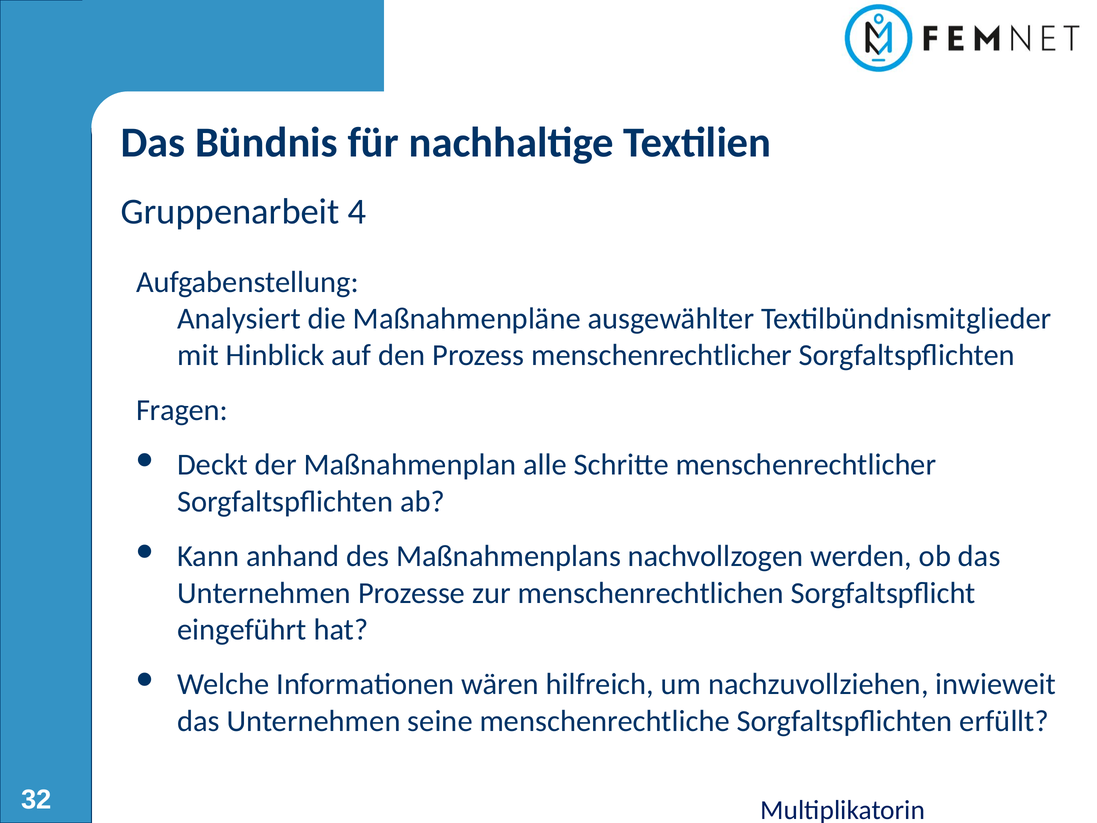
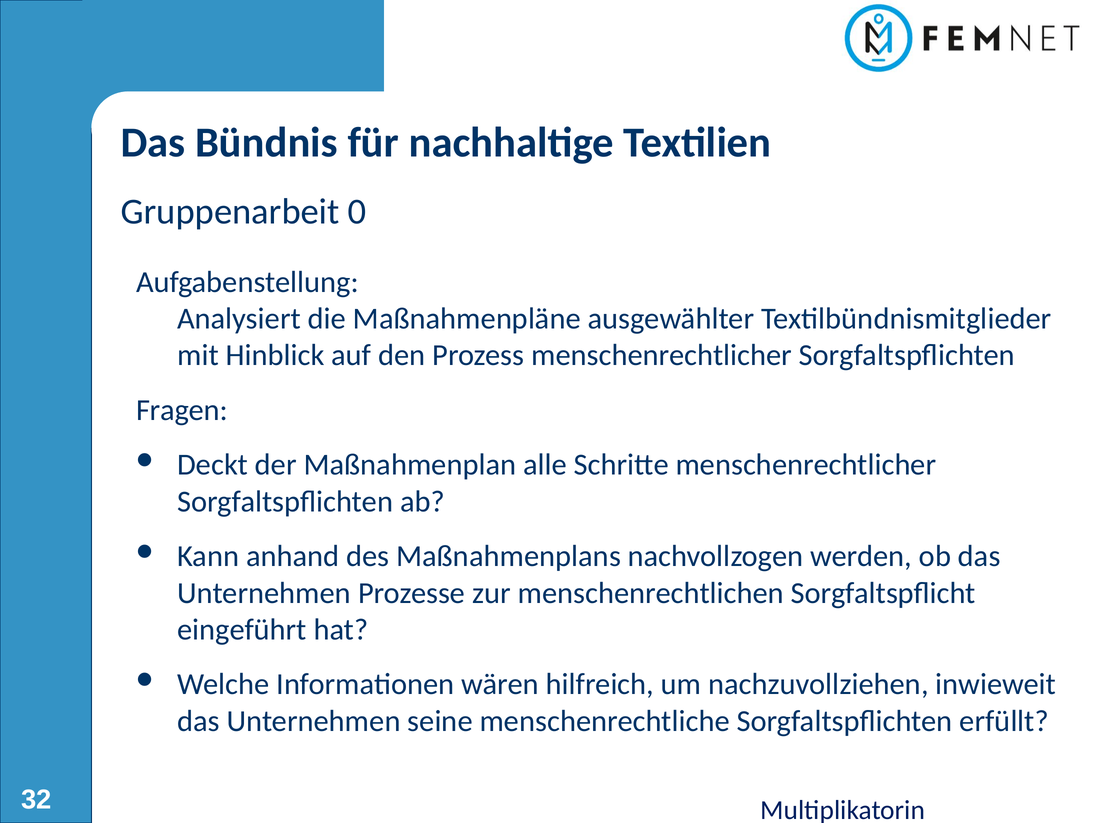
4: 4 -> 0
